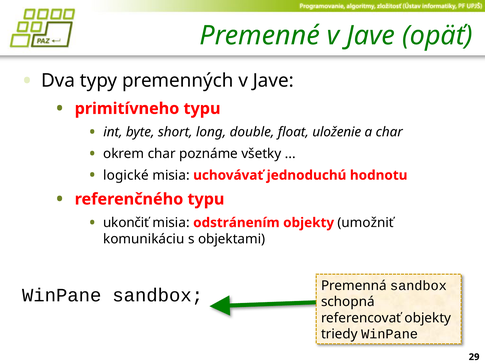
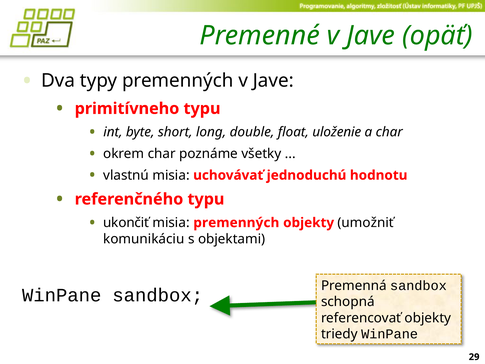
logické: logické -> vlastnú
misia odstránením: odstránením -> premenných
